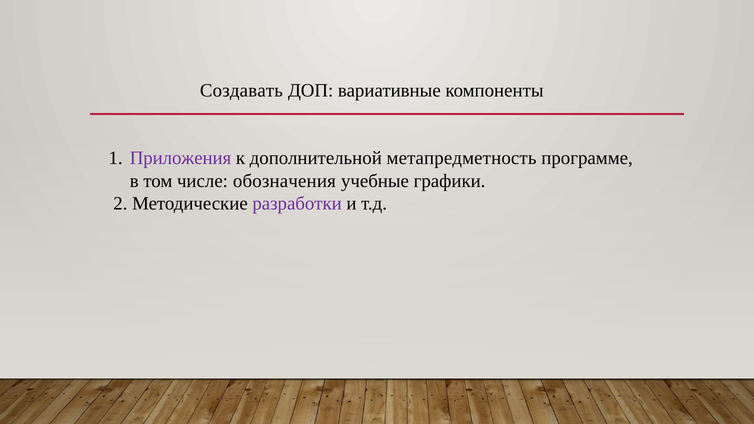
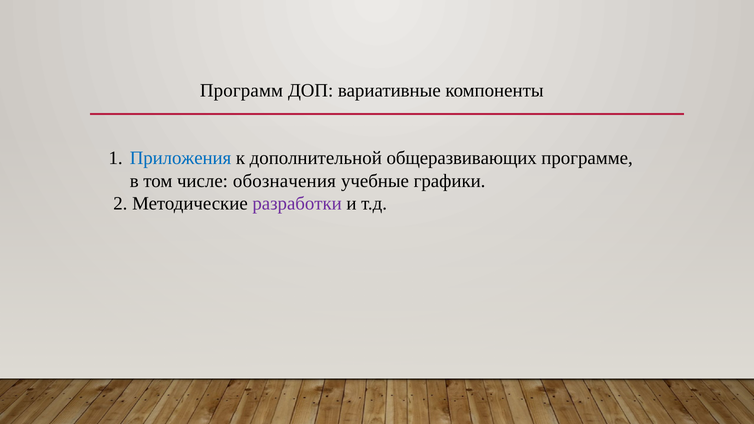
Создавать: Создавать -> Программ
Приложения colour: purple -> blue
метапредметность: метапредметность -> общеразвивающих
